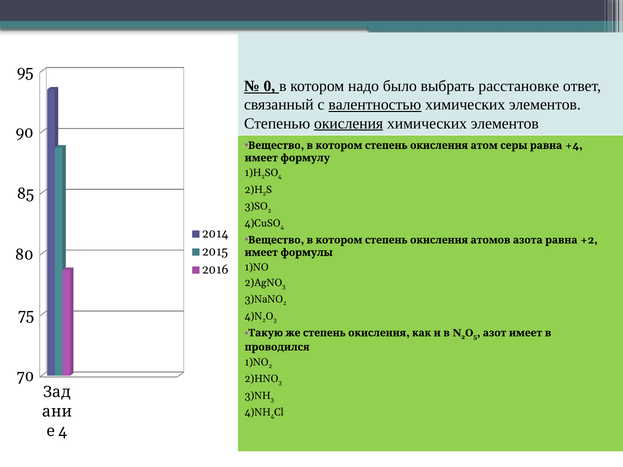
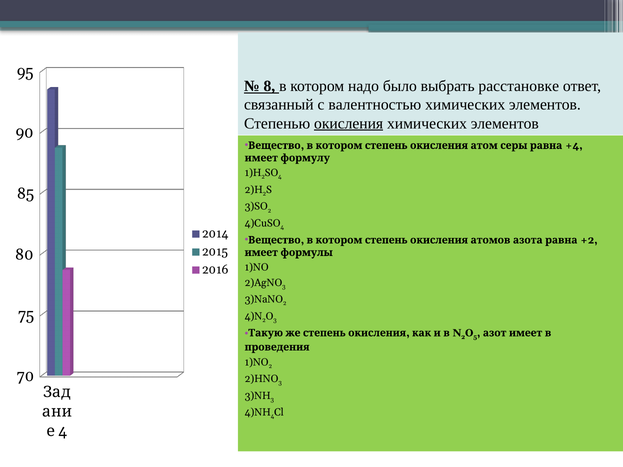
0: 0 -> 8
валентностью underline: present -> none
проводился: проводился -> проведения
